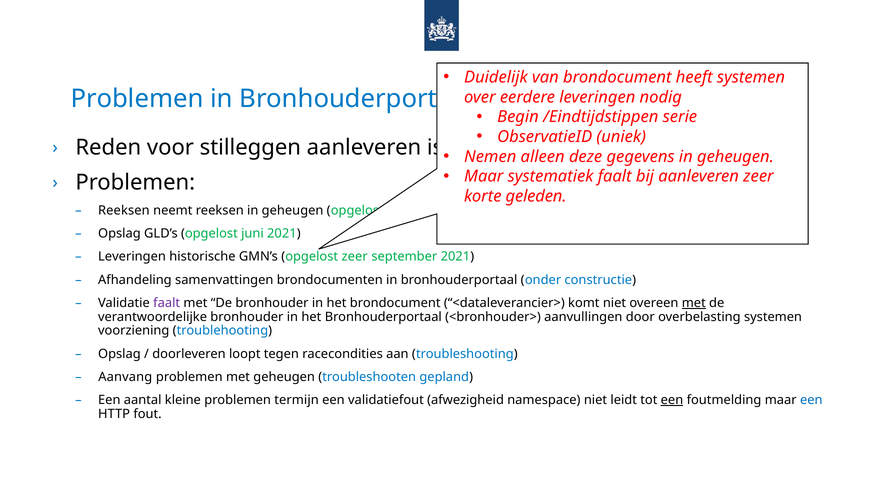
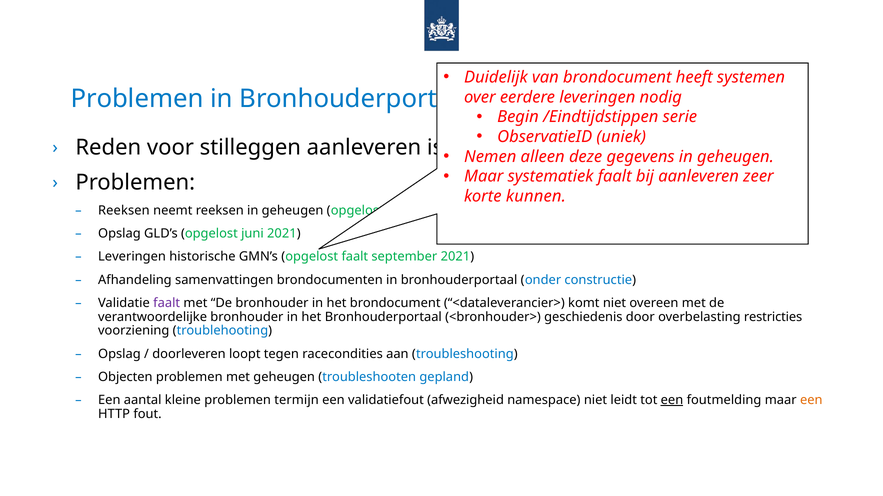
geleden: geleden -> kunnen
opgelost zeer: zeer -> faalt
met at (694, 303) underline: present -> none
aanvullingen: aanvullingen -> geschiedenis
overbelasting systemen: systemen -> restricties
Aanvang: Aanvang -> Objecten
een at (811, 401) colour: blue -> orange
